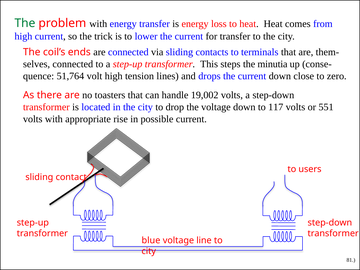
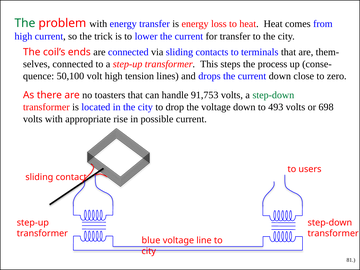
minutia: minutia -> process
51,764: 51,764 -> 50,100
19,002: 19,002 -> 91,753
step-down at (273, 95) colour: black -> green
117: 117 -> 493
551: 551 -> 698
